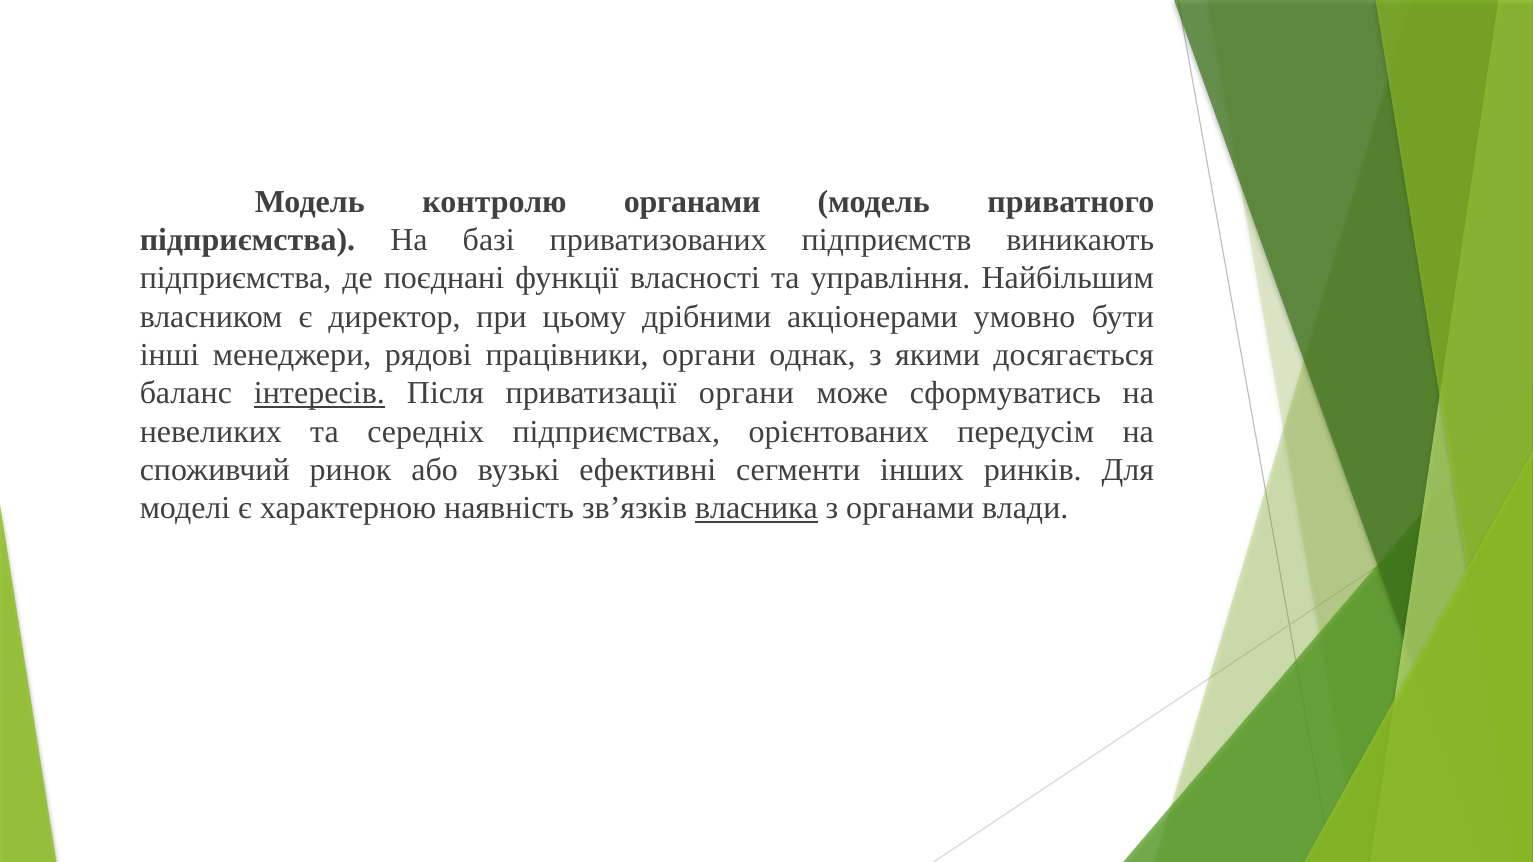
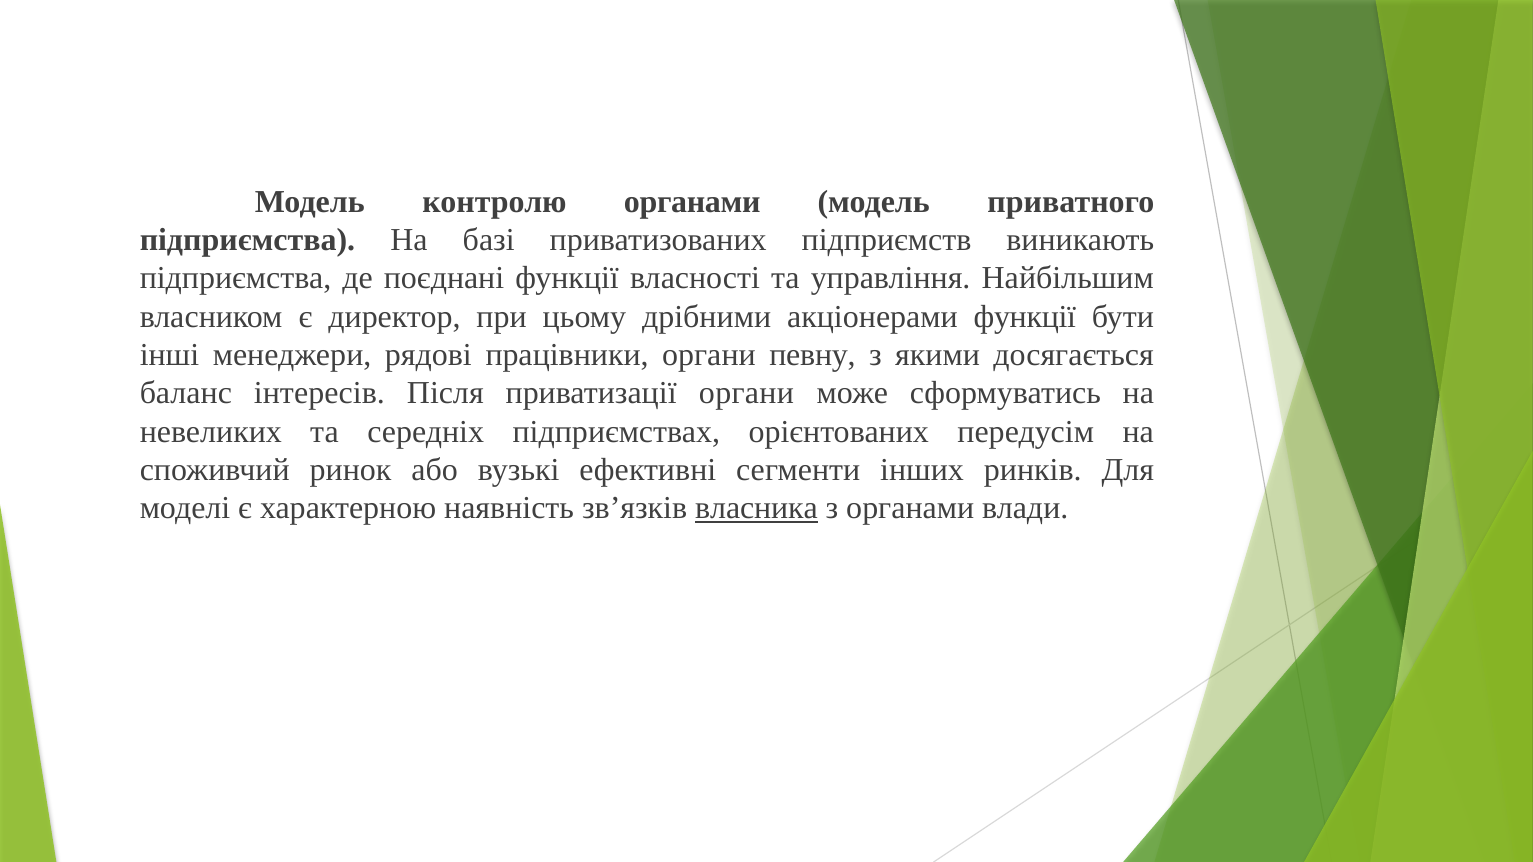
акціонерами умовно: умовно -> функції
однак: однак -> певну
інтересів underline: present -> none
